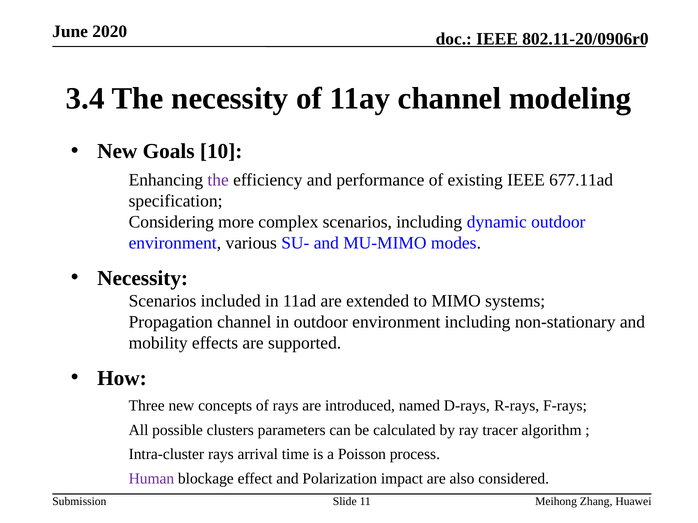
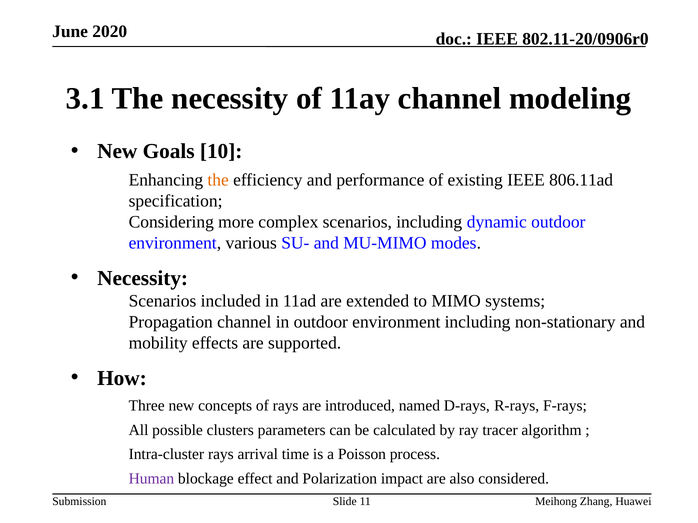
3.4: 3.4 -> 3.1
the at (218, 180) colour: purple -> orange
677.11ad: 677.11ad -> 806.11ad
